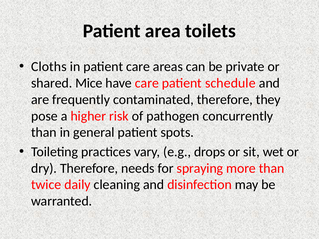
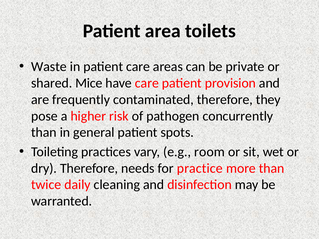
Cloths: Cloths -> Waste
schedule: schedule -> provision
drops: drops -> room
spraying: spraying -> practice
